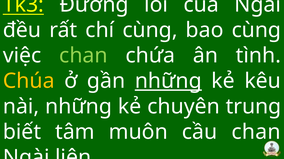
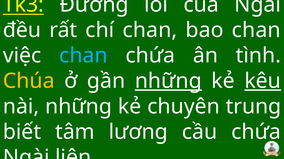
chí cùng: cùng -> chan
bao cùng: cùng -> chan
chan at (83, 56) colour: light green -> light blue
kêu underline: none -> present
muôn: muôn -> lương
cầu chan: chan -> chứa
